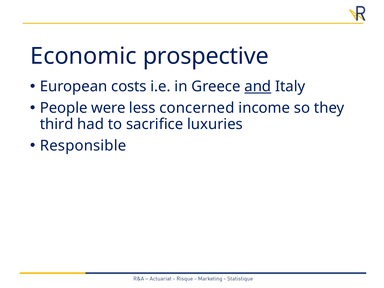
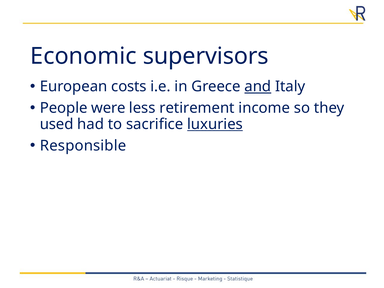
prospective: prospective -> supervisors
concerned: concerned -> retirement
third: third -> used
luxuries underline: none -> present
